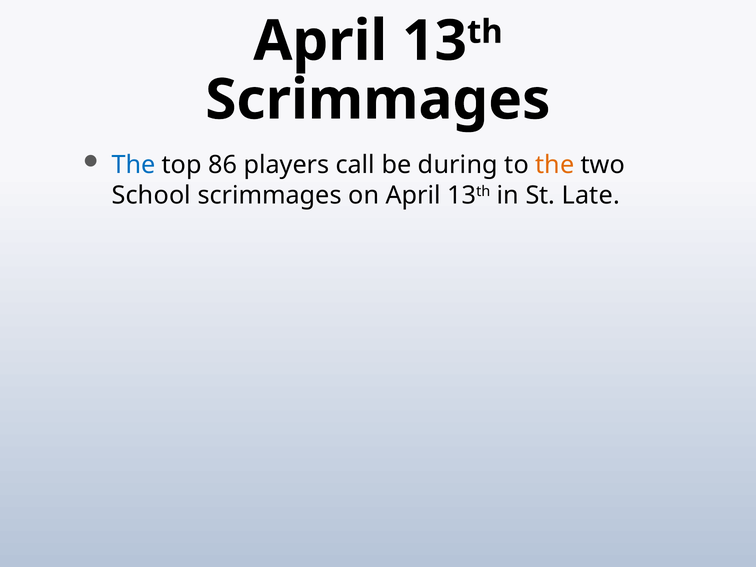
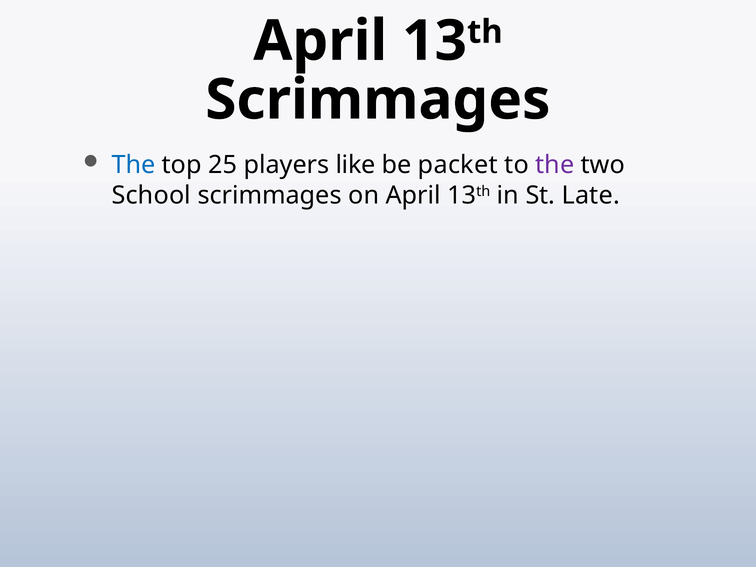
86: 86 -> 25
call: call -> like
during: during -> packet
the at (555, 165) colour: orange -> purple
